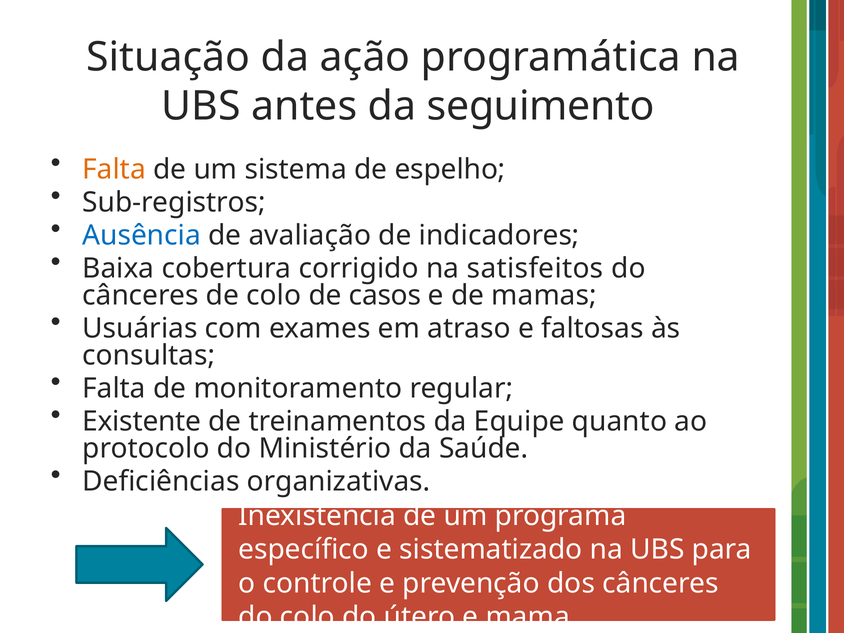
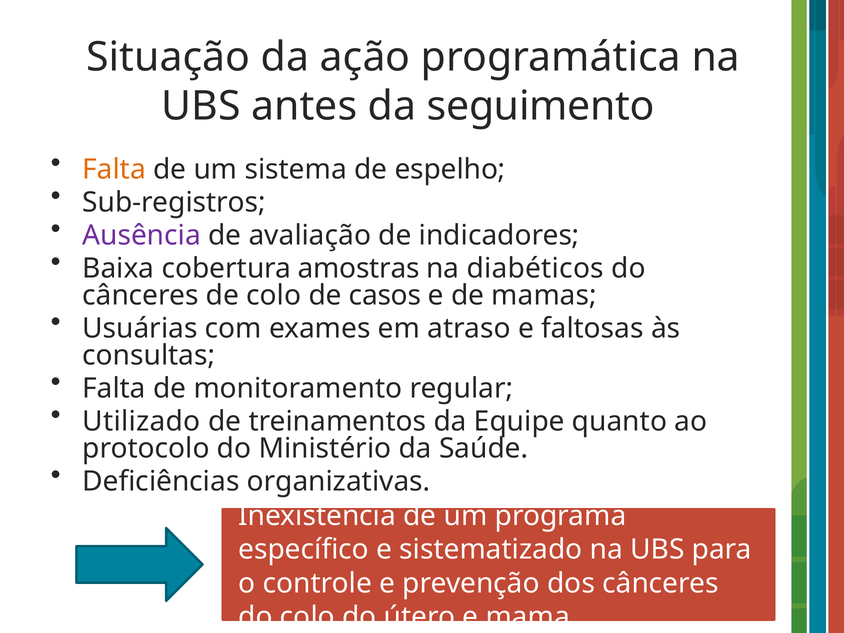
Ausência colour: blue -> purple
corrigido: corrigido -> amostras
satisfeitos: satisfeitos -> diabéticos
Existente: Existente -> Utilizado
